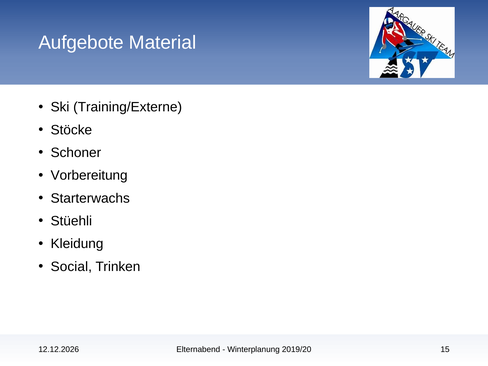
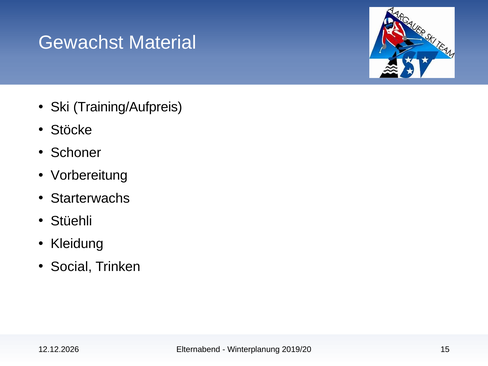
Aufgebote: Aufgebote -> Gewachst
Training/Externe: Training/Externe -> Training/Aufpreis
